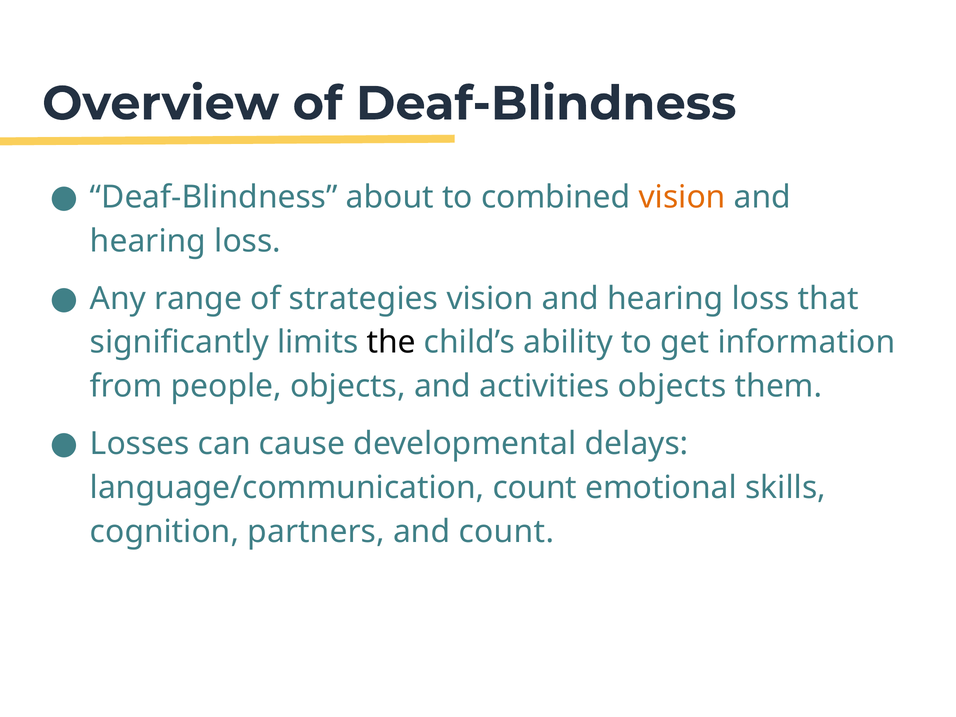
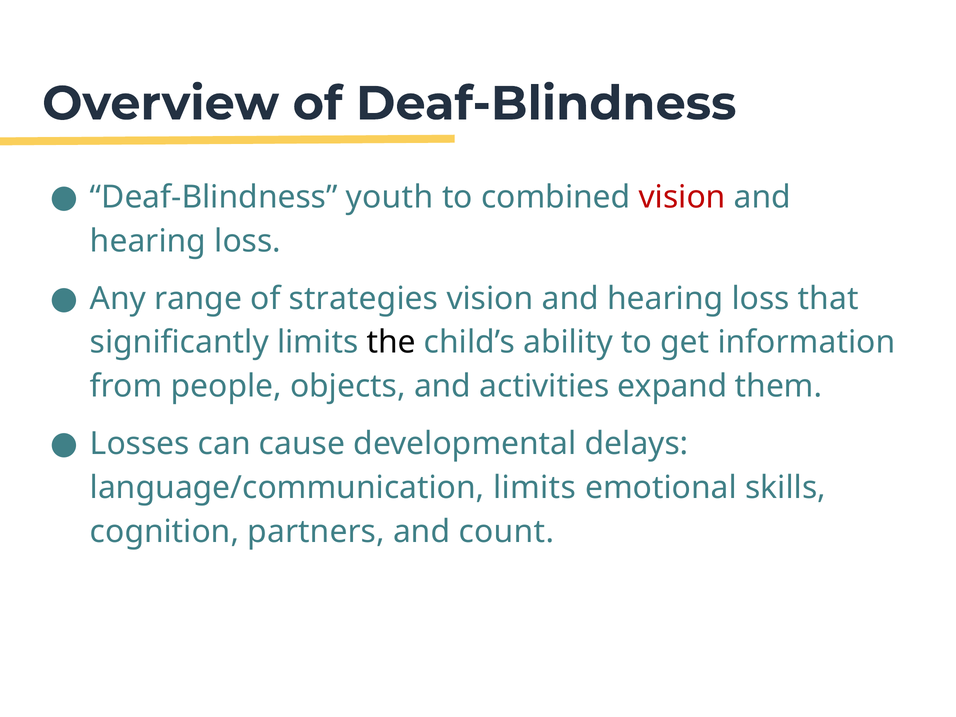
about: about -> youth
vision at (682, 197) colour: orange -> red
activities objects: objects -> expand
language/communication count: count -> limits
